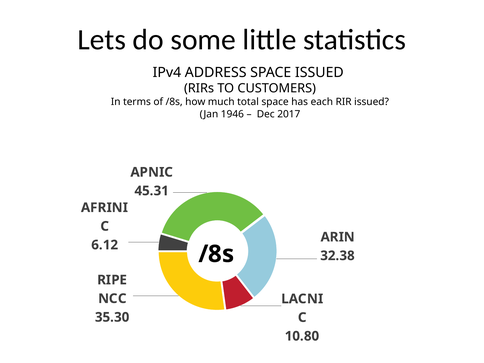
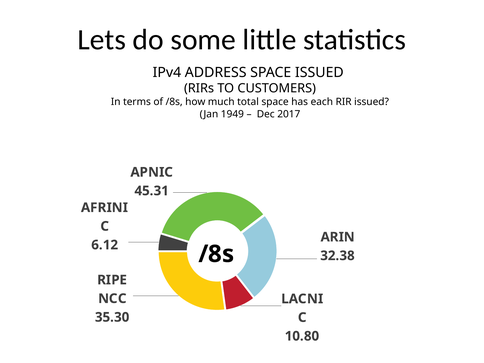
1946: 1946 -> 1949
